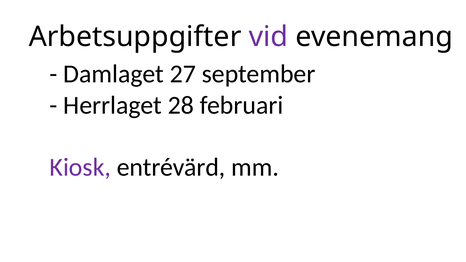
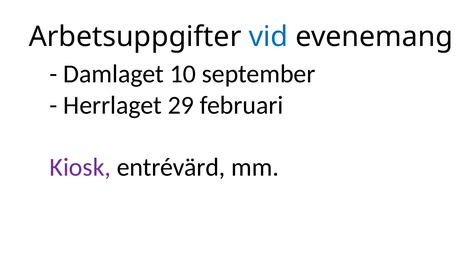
vid colour: purple -> blue
27: 27 -> 10
28: 28 -> 29
